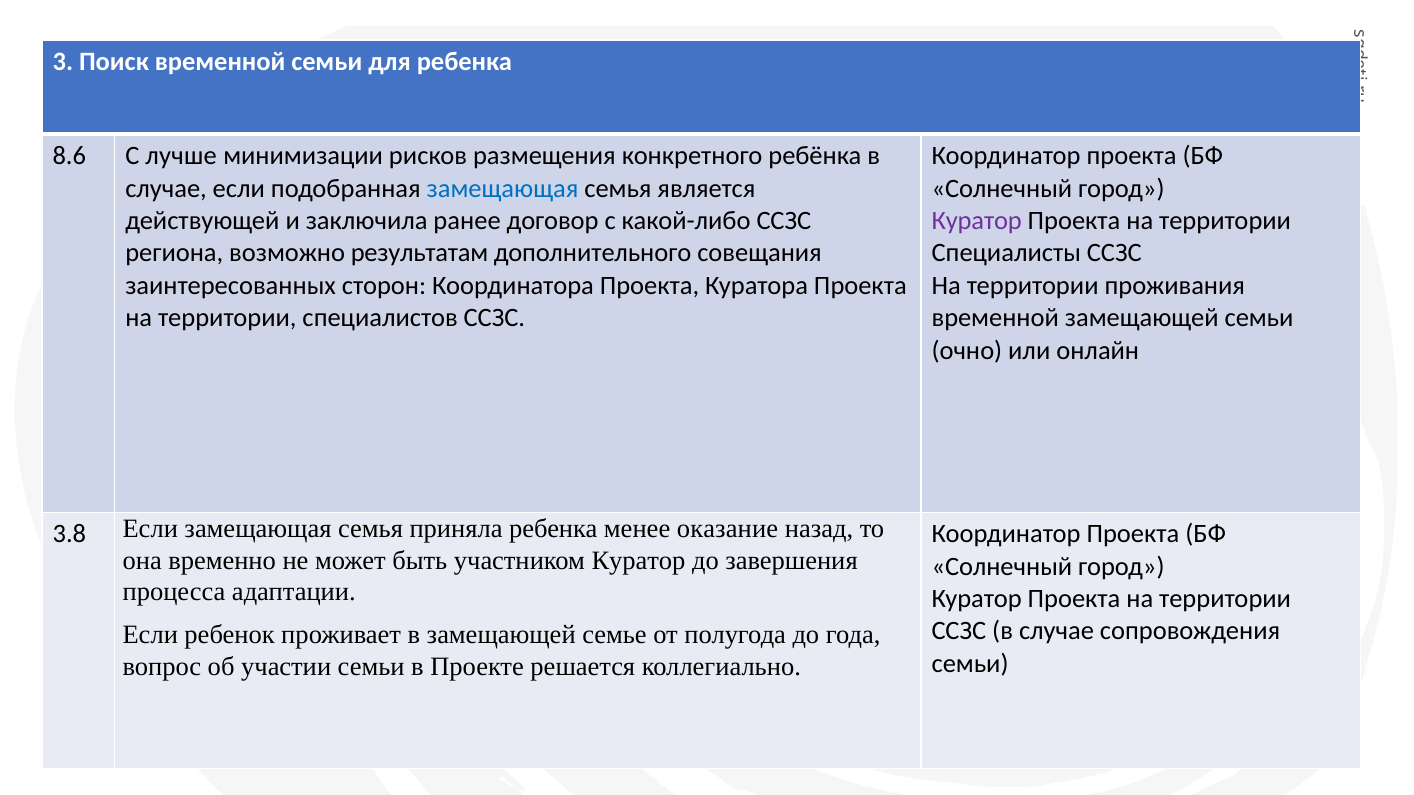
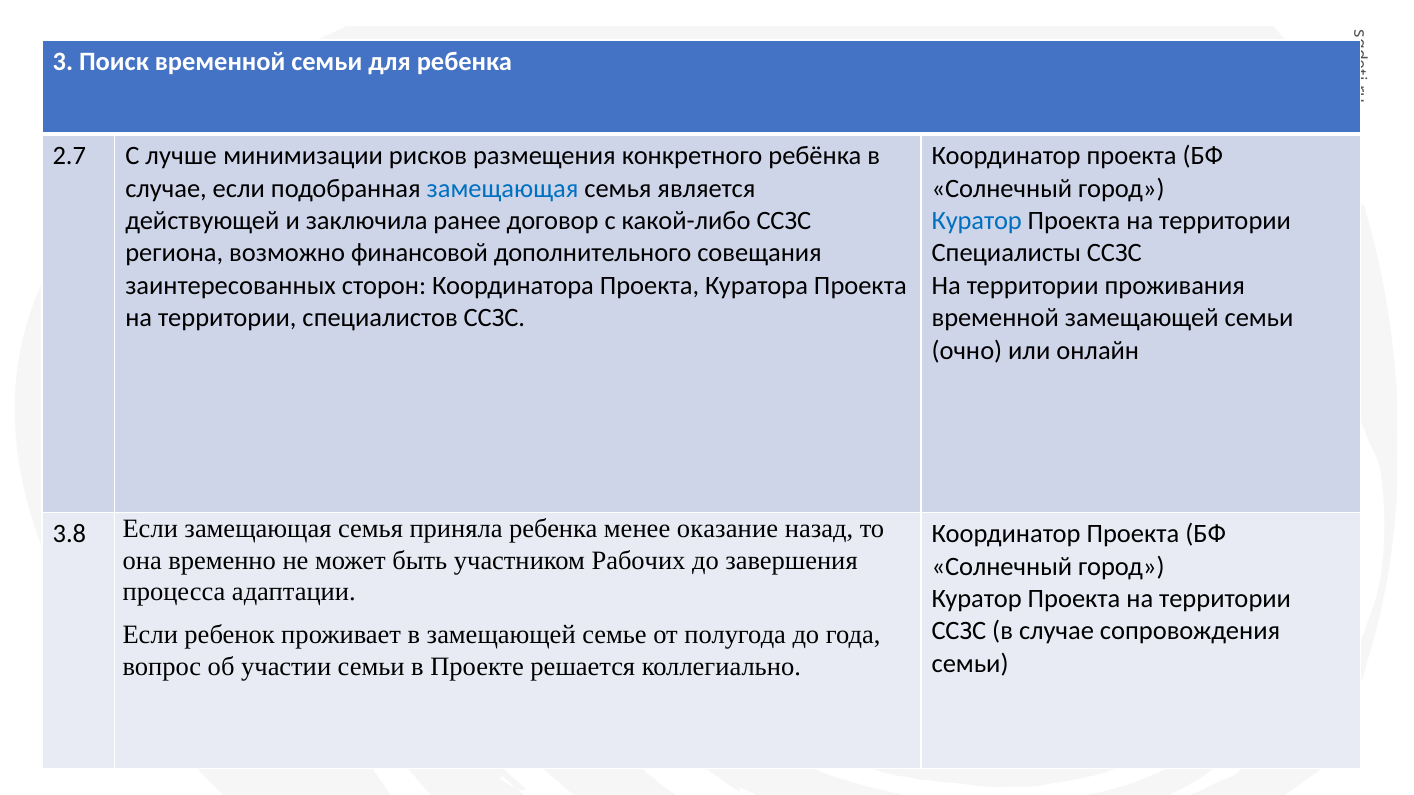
8.6: 8.6 -> 2.7
Куратор at (977, 221) colour: purple -> blue
результатам: результатам -> финансовой
участником Куратор: Куратор -> Рабочих
